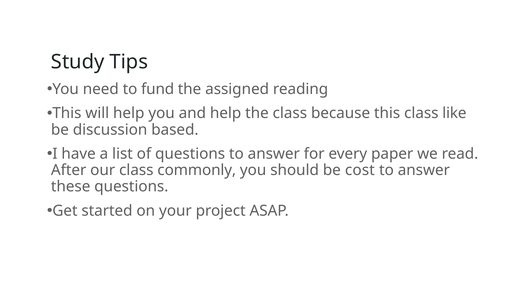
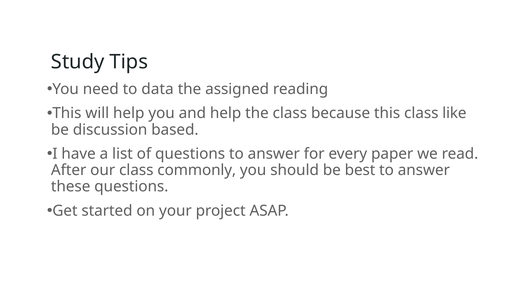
fund: fund -> data
cost: cost -> best
